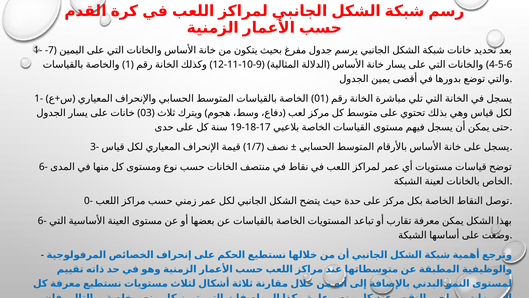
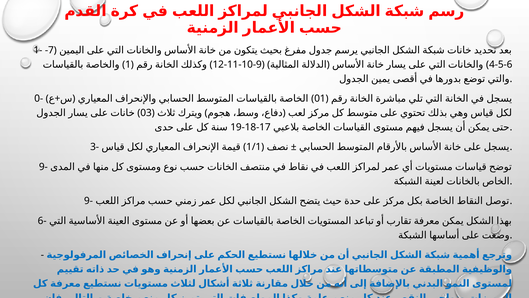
1- at (39, 98): 1- -> 0-
1/7: 1/7 -> 1/1
6- at (43, 167): 6- -> 9-
0- at (89, 201): 0- -> 9-
